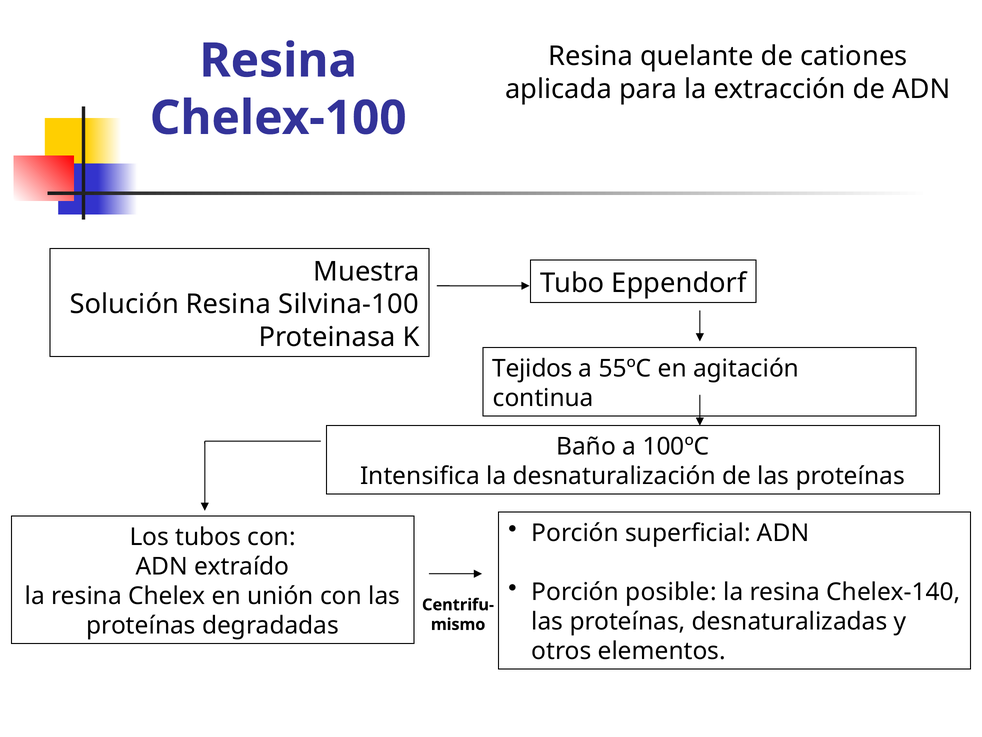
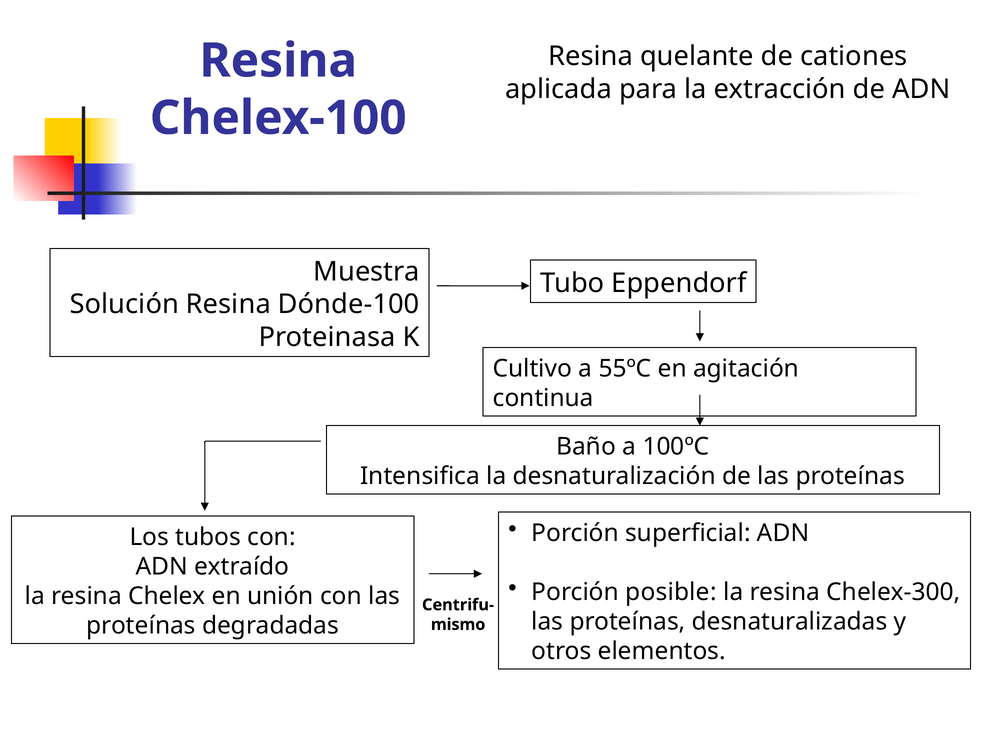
Silvina-100: Silvina-100 -> Dónde-100
Tejidos: Tejidos -> Cultivo
Chelex-140: Chelex-140 -> Chelex-300
